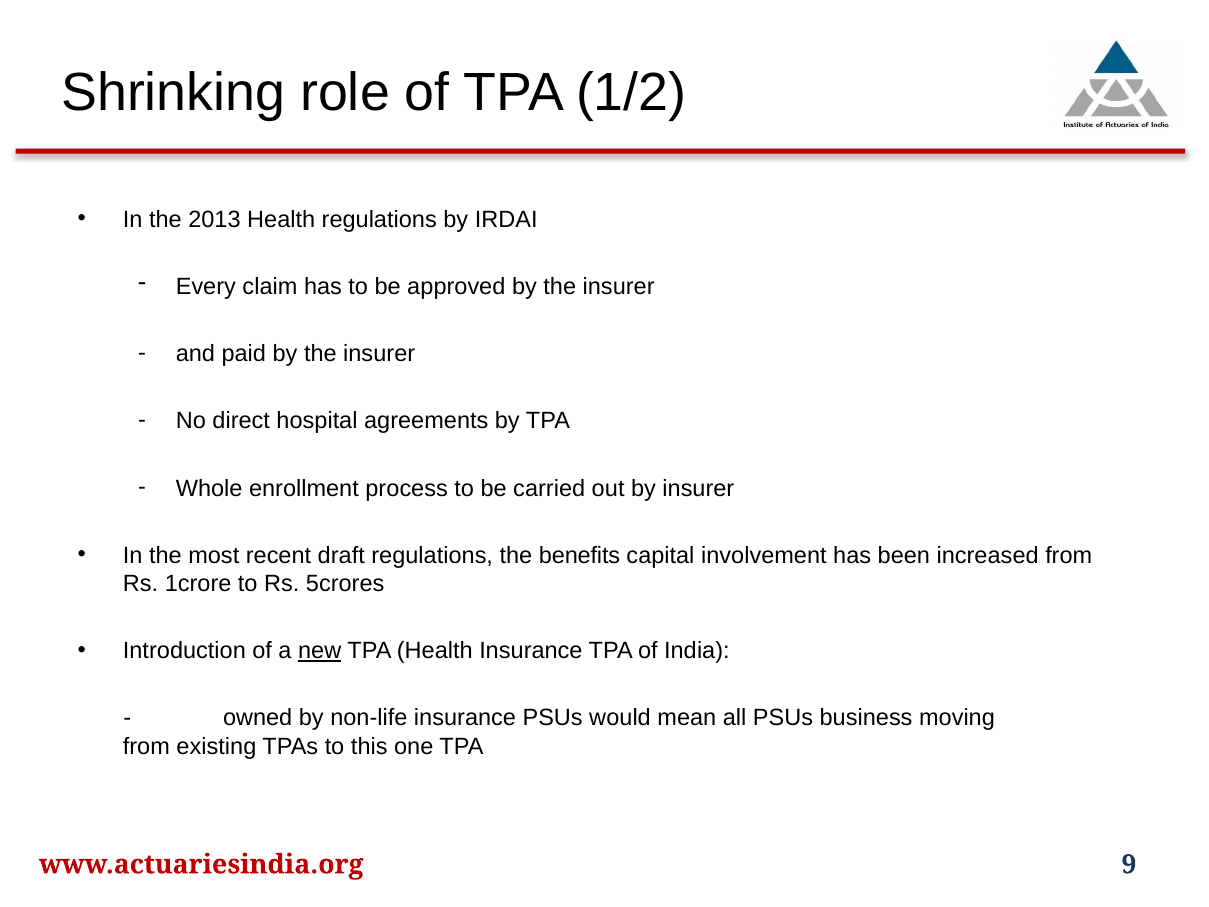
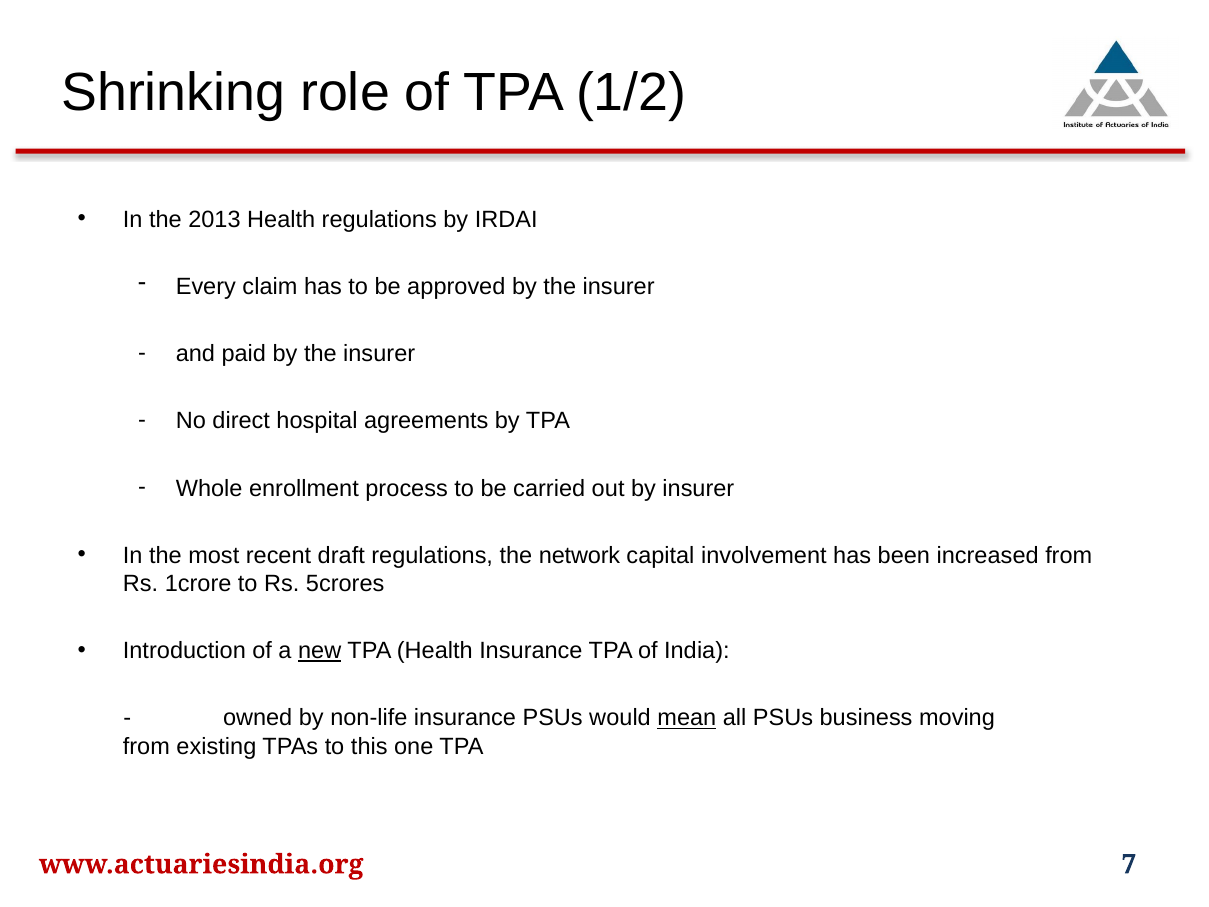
benefits: benefits -> network
mean underline: none -> present
9: 9 -> 7
